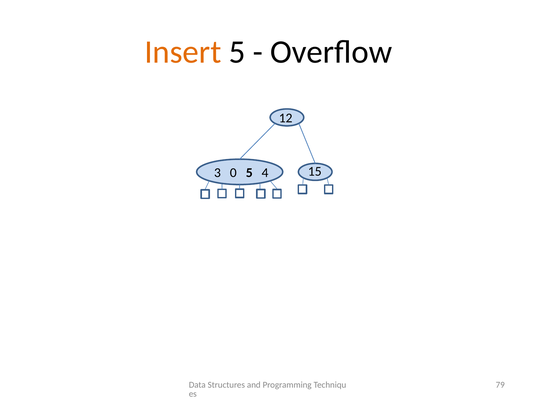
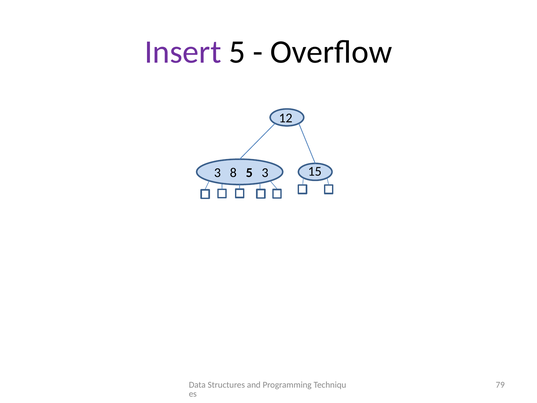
Insert colour: orange -> purple
0: 0 -> 8
5 4: 4 -> 3
